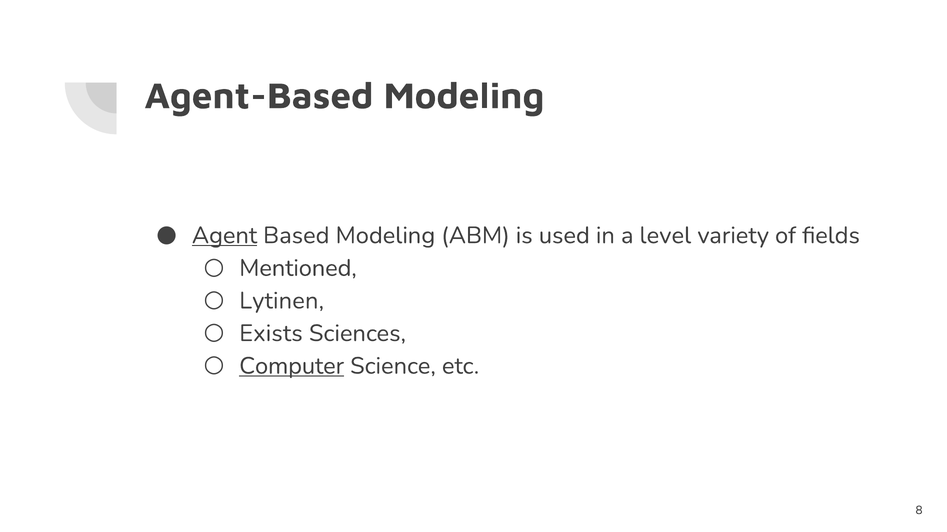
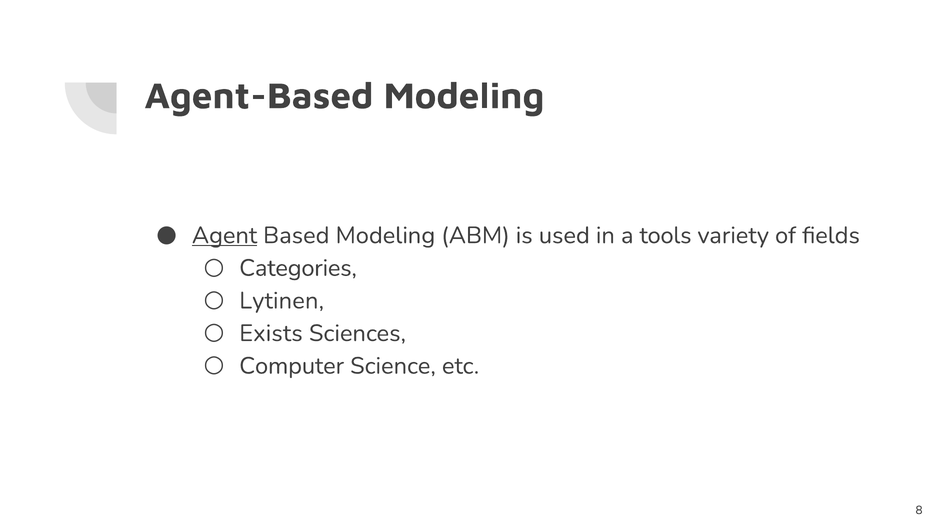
level: level -> tools
Mentioned: Mentioned -> Categories
Computer underline: present -> none
